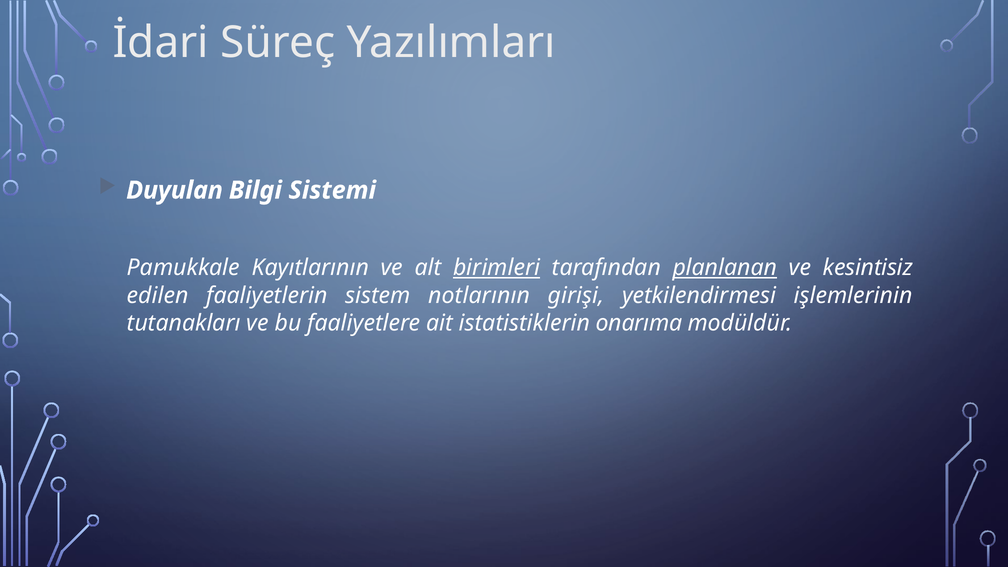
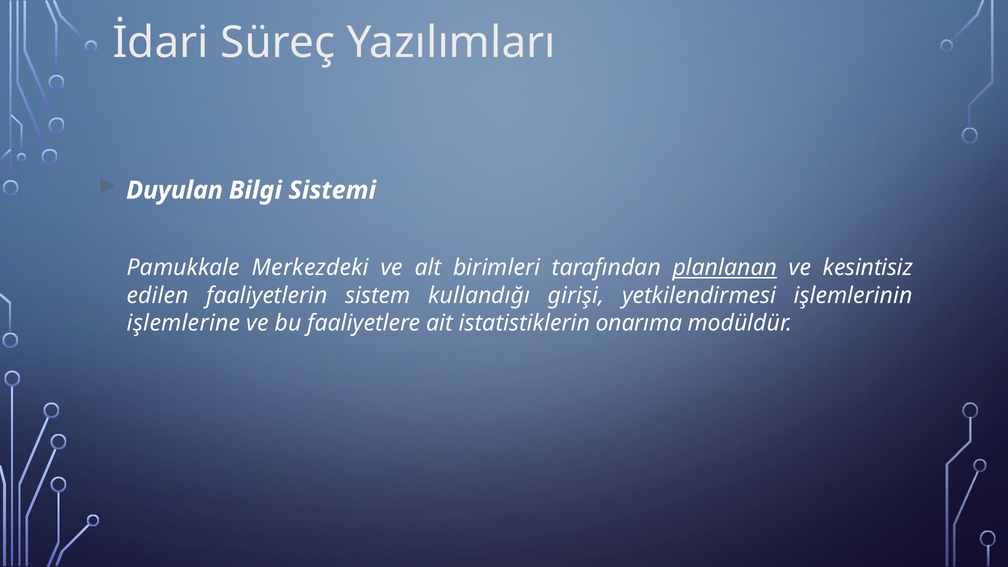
Kayıtlarının: Kayıtlarının -> Merkezdeki
birimleri underline: present -> none
notlarının: notlarının -> kullandığı
tutanakları: tutanakları -> işlemlerine
